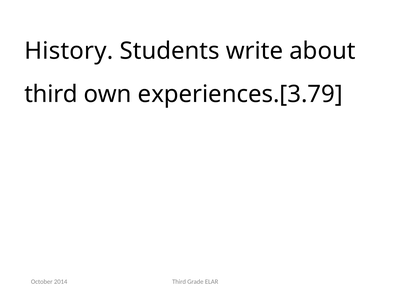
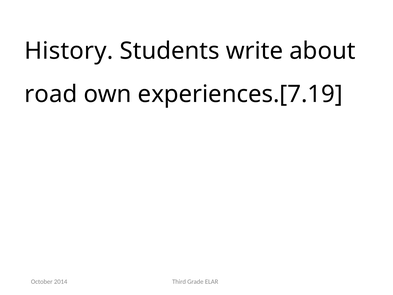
third at (51, 94): third -> road
experiences.[3.79: experiences.[3.79 -> experiences.[7.19
